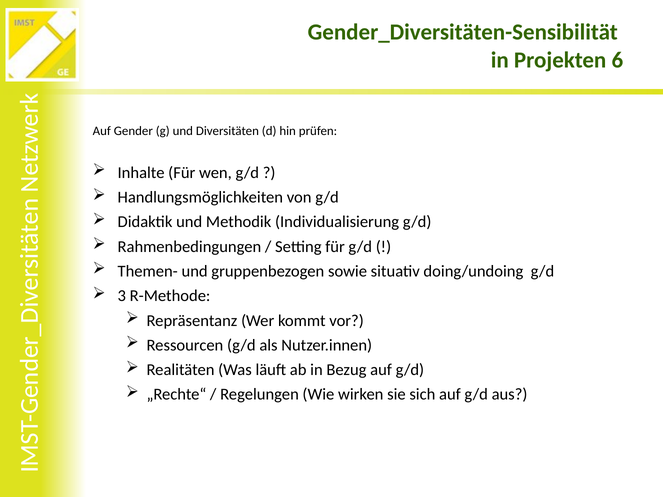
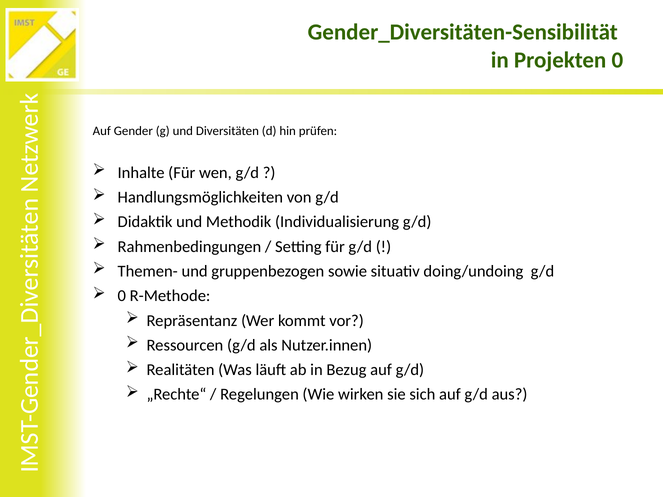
Projekten 6: 6 -> 0
3 at (122, 296): 3 -> 0
